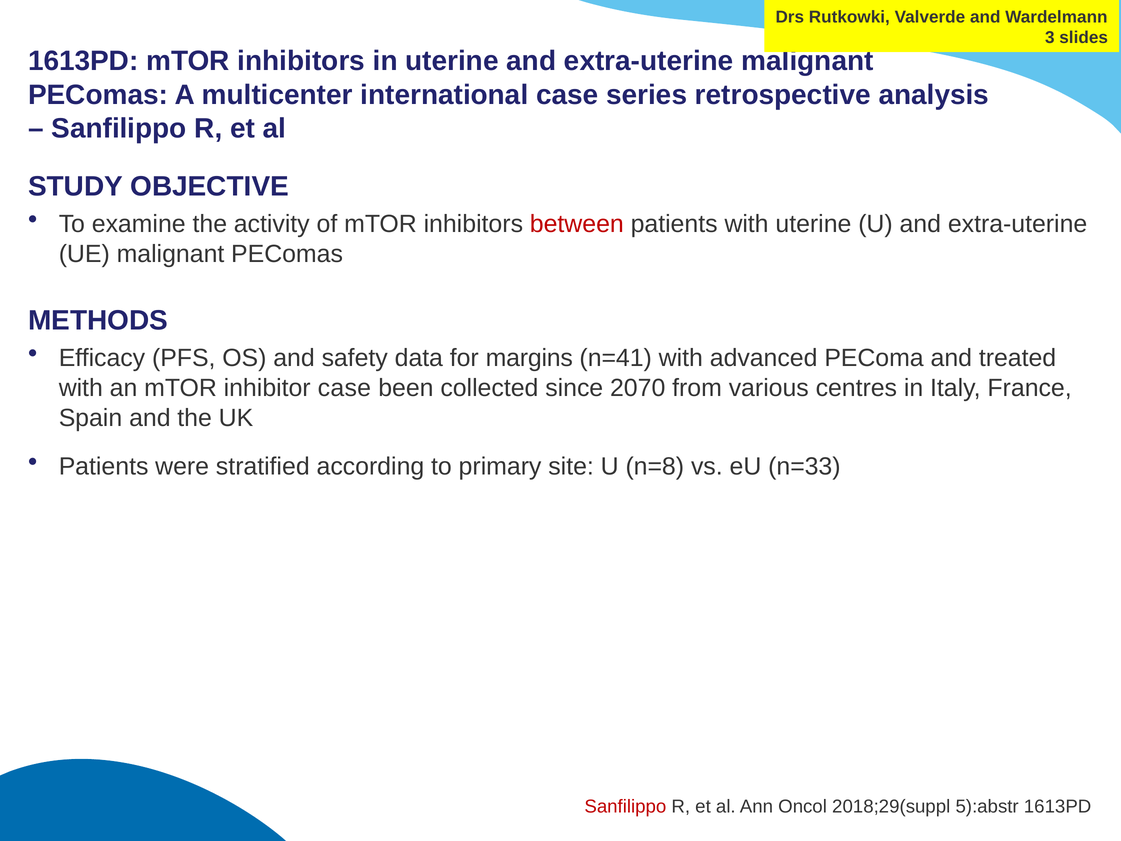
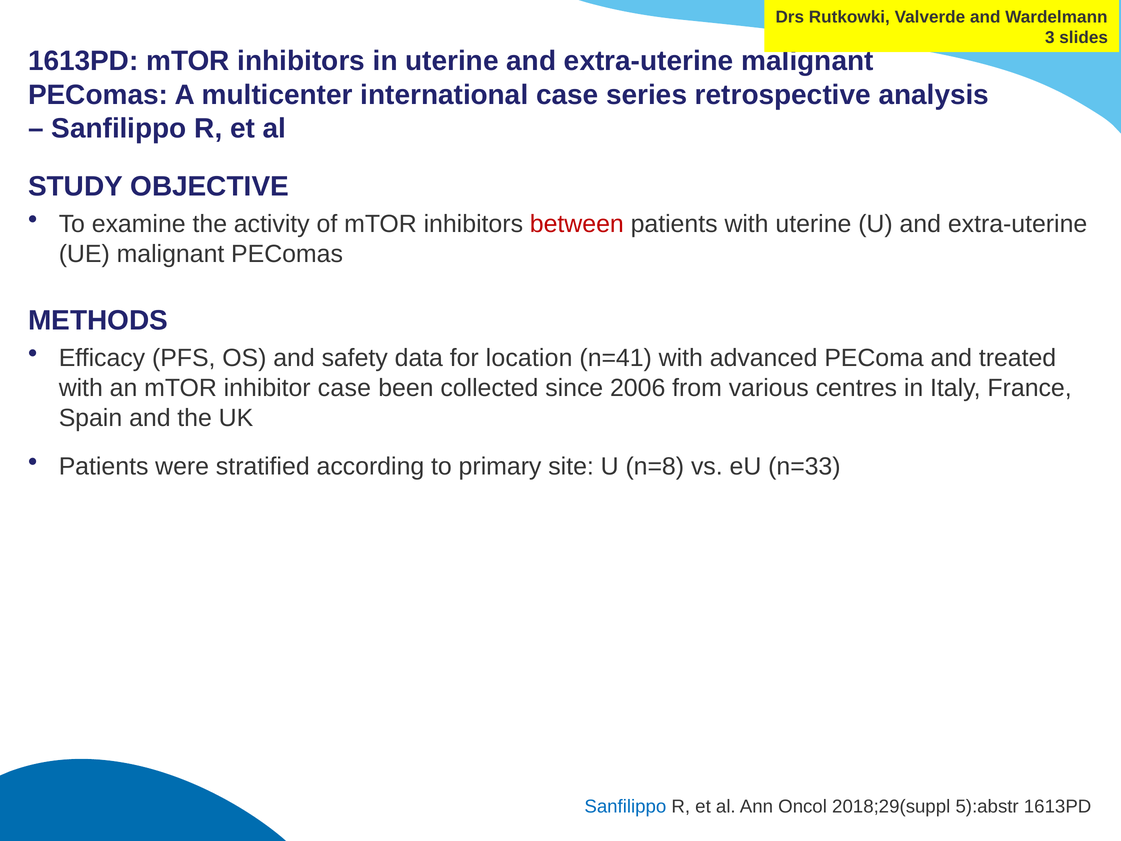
margins: margins -> location
2070: 2070 -> 2006
Sanfilippo at (625, 806) colour: red -> blue
